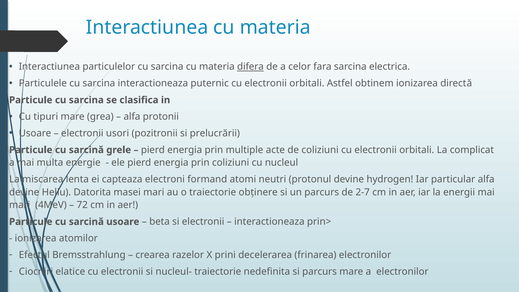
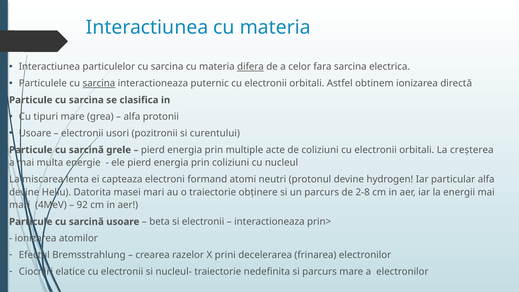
sarcina at (99, 83) underline: none -> present
prelucrării: prelucrării -> curentului
complicat: complicat -> creșterea
2-7: 2-7 -> 2-8
72: 72 -> 92
